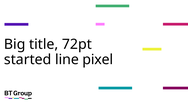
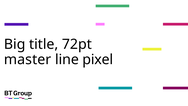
started: started -> master
